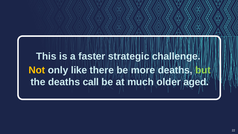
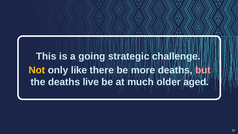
faster: faster -> going
but colour: light green -> pink
call: call -> live
